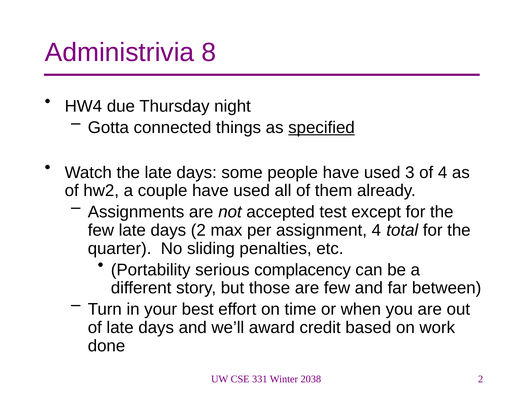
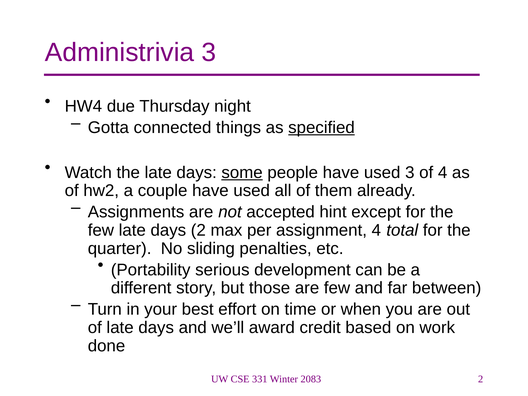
Administrivia 8: 8 -> 3
some underline: none -> present
test: test -> hint
complacency: complacency -> development
2038: 2038 -> 2083
